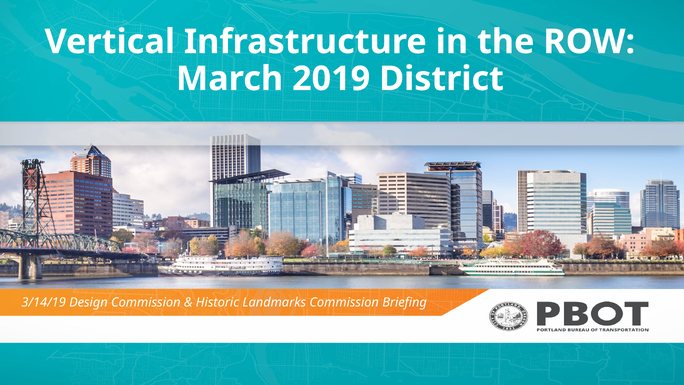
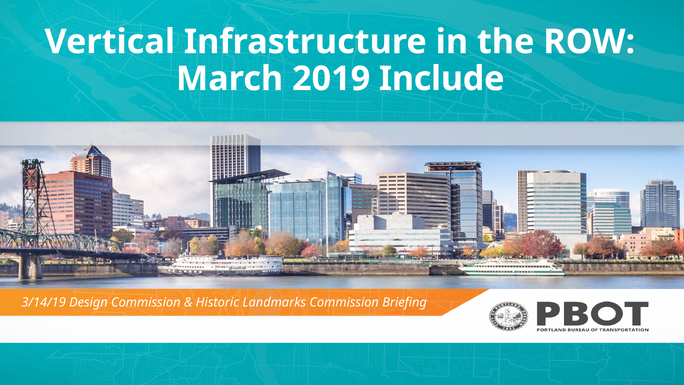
District: District -> Include
